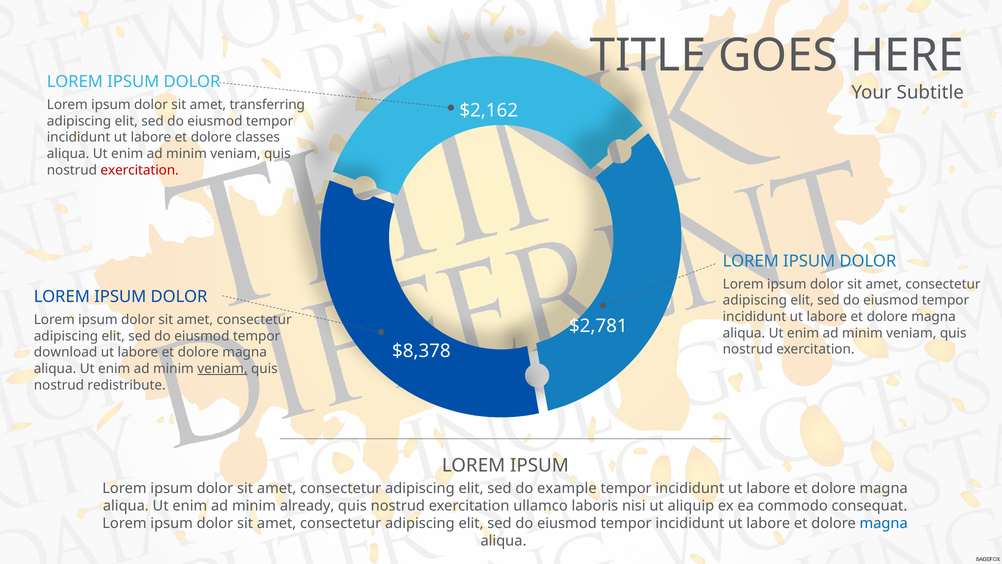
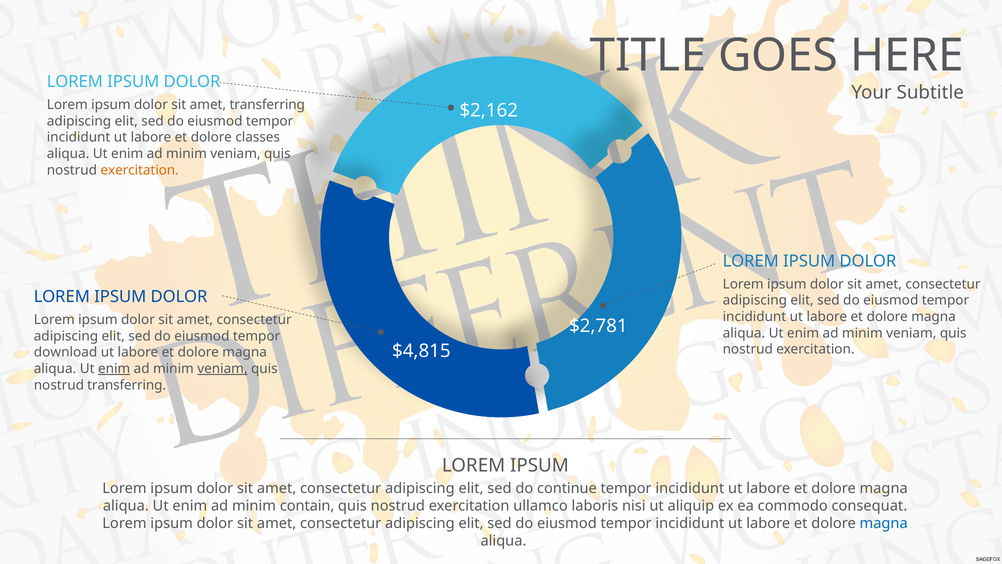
exercitation at (140, 170) colour: red -> orange
$8,378: $8,378 -> $4,815
enim at (114, 369) underline: none -> present
nostrud redistribute: redistribute -> transferring
example: example -> continue
already: already -> contain
